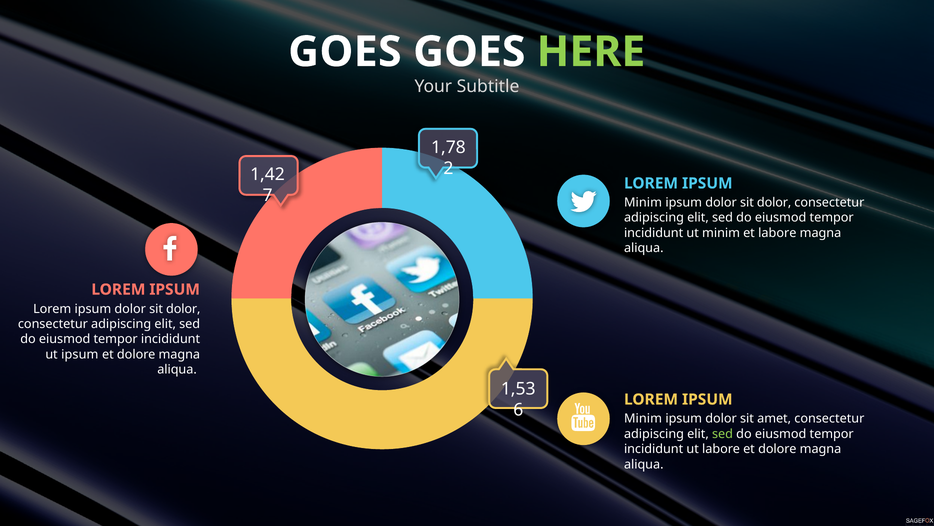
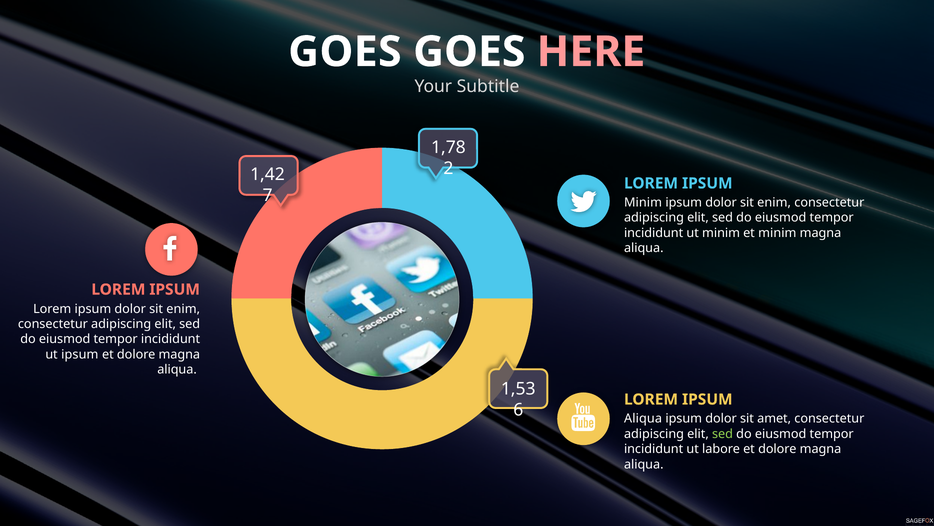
HERE colour: light green -> pink
dolor at (774, 202): dolor -> enim
et labore: labore -> minim
dolor at (183, 308): dolor -> enim
Minim at (643, 418): Minim -> Aliqua
